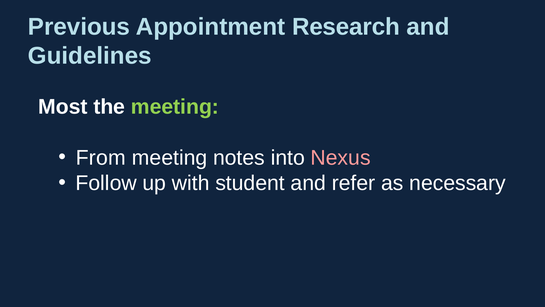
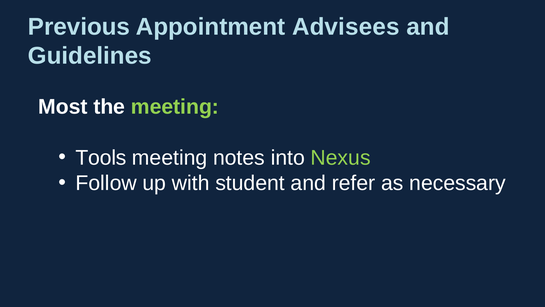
Research: Research -> Advisees
From: From -> Tools
Nexus colour: pink -> light green
